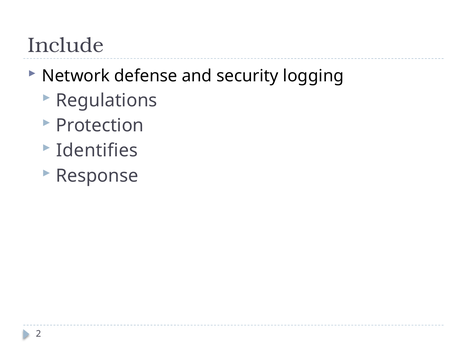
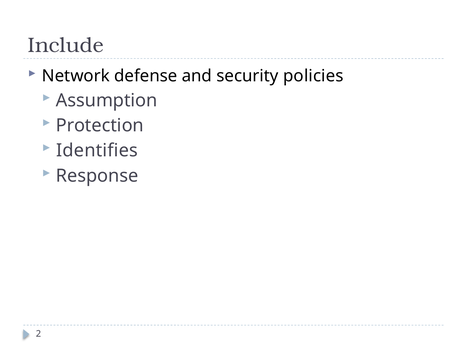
logging: logging -> policies
Regulations: Regulations -> Assumption
